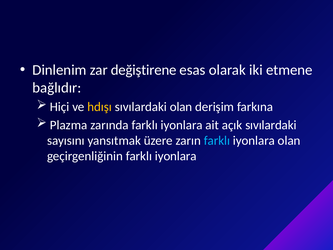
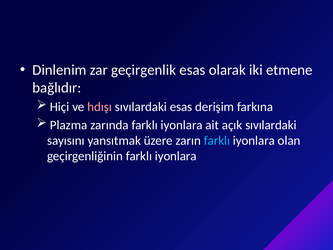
değiştirene: değiştirene -> geçirgenlik
hdışı colour: yellow -> pink
sıvılardaki olan: olan -> esas
